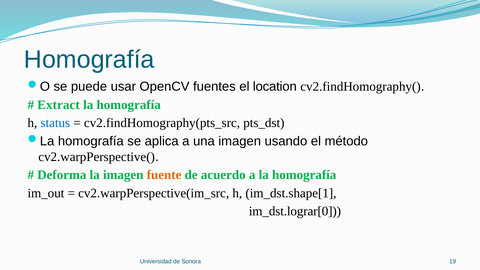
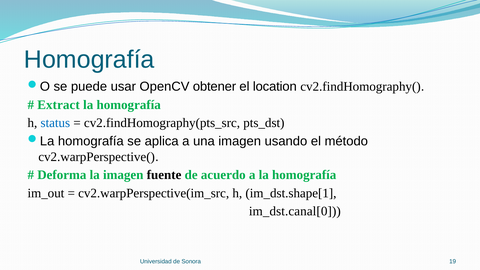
fuentes: fuentes -> obtener
fuente colour: orange -> black
im_dst.lograr[0: im_dst.lograr[0 -> im_dst.canal[0
